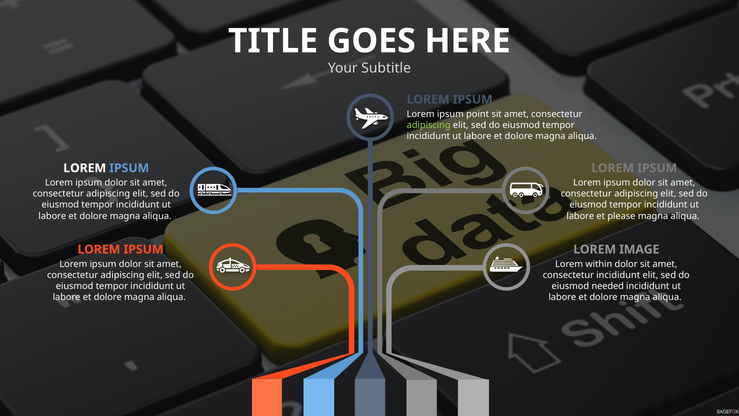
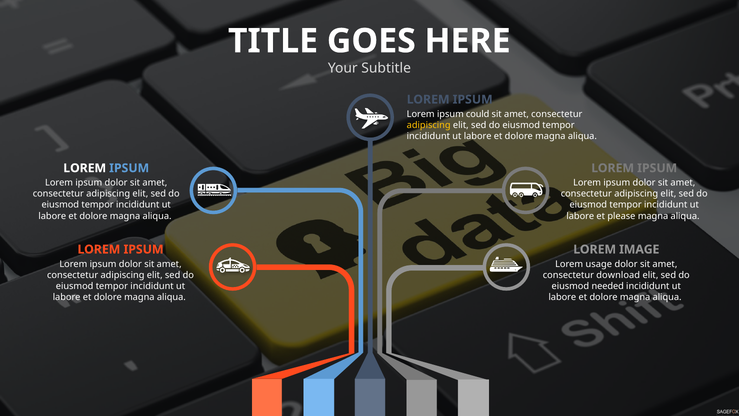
point: point -> could
adipiscing at (429, 125) colour: light green -> yellow
within: within -> usage
consectetur incididunt: incididunt -> download
